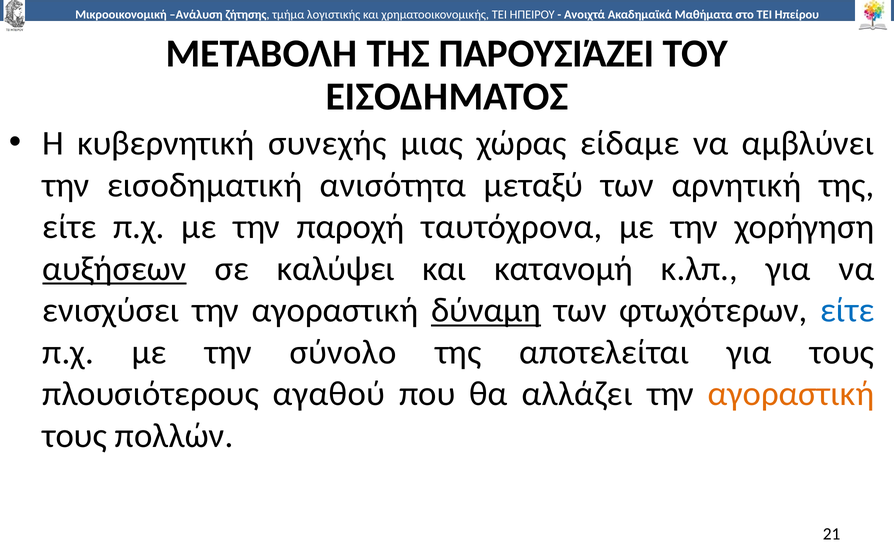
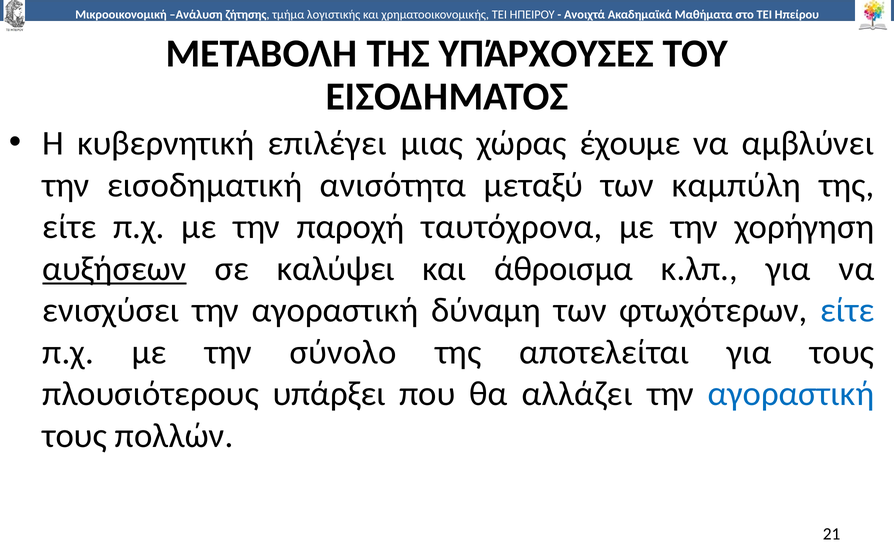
ΠΑΡΟΥΣΙΆΖΕΙ: ΠΑΡΟΥΣΙΆΖΕΙ -> ΥΠΆΡΧΟΥΣΕΣ
συνεχής: συνεχής -> επιλέγει
είδαµε: είδαµε -> έχουµε
αρνητική: αρνητική -> καµπύλη
κατανοµή: κατανοµή -> άθροισµα
δύναµη underline: present -> none
αγαθού: αγαθού -> υπάρξει
αγοραστική at (791, 394) colour: orange -> blue
